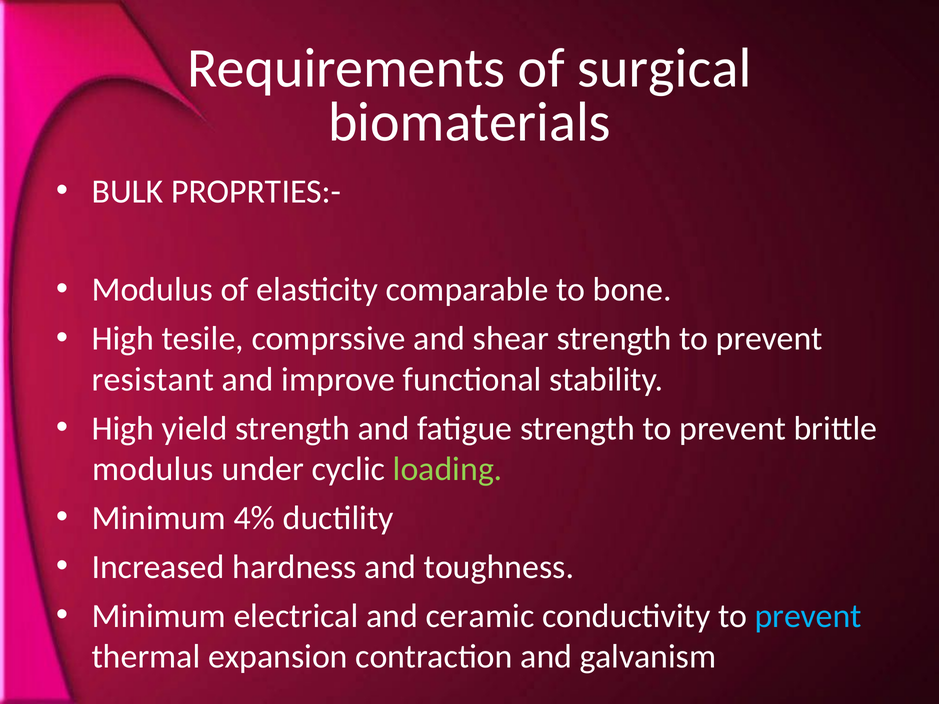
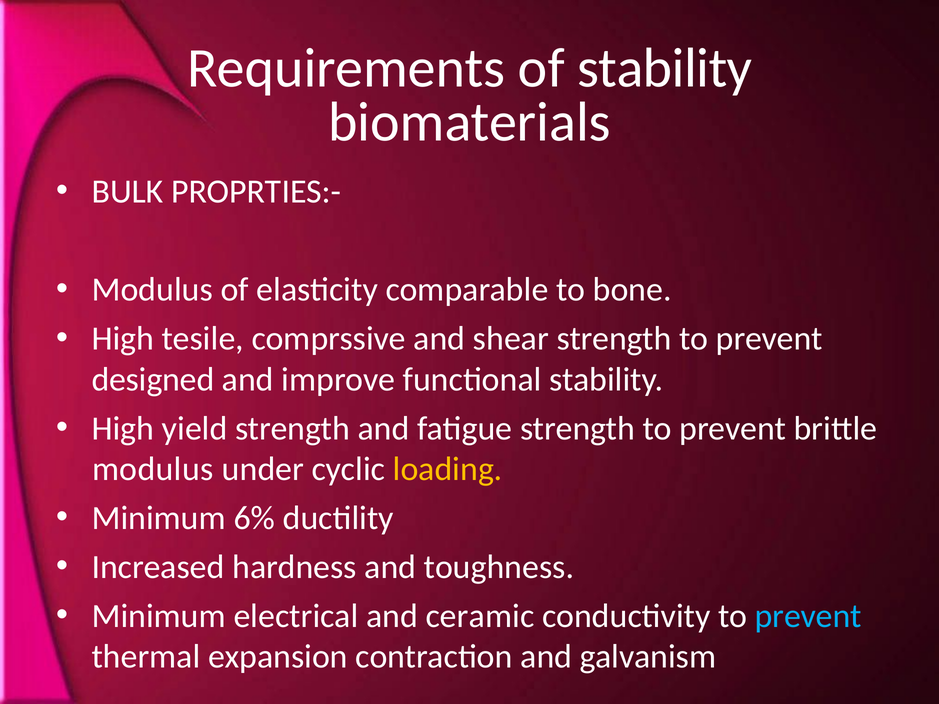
of surgical: surgical -> stability
resistant: resistant -> designed
loading colour: light green -> yellow
4%: 4% -> 6%
